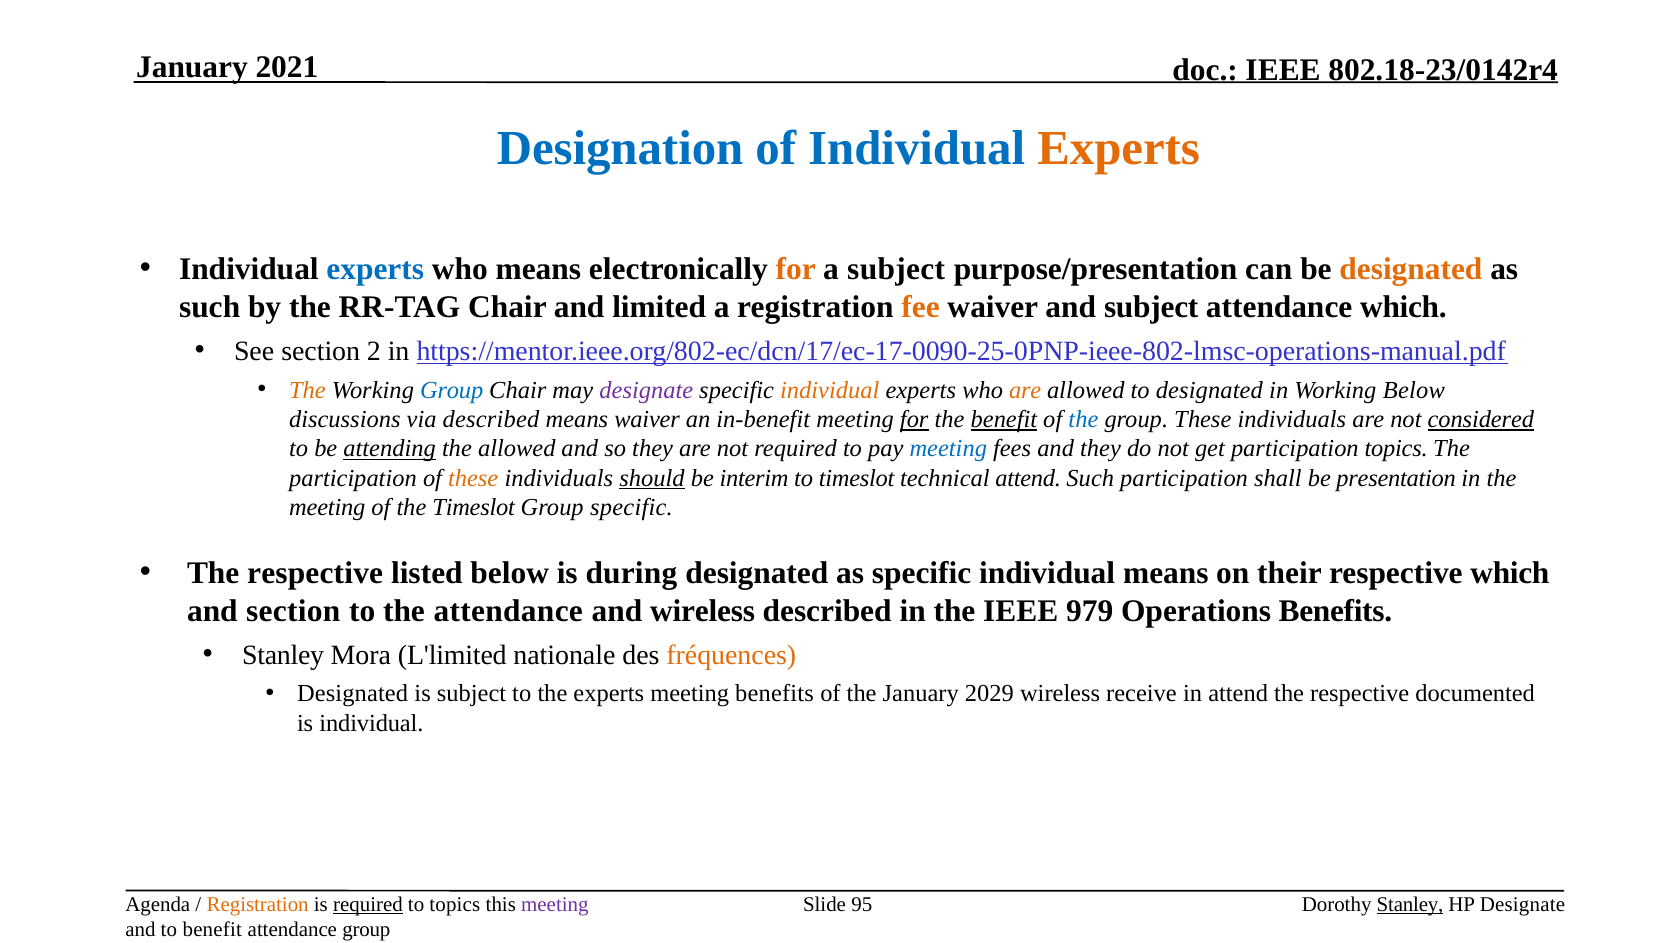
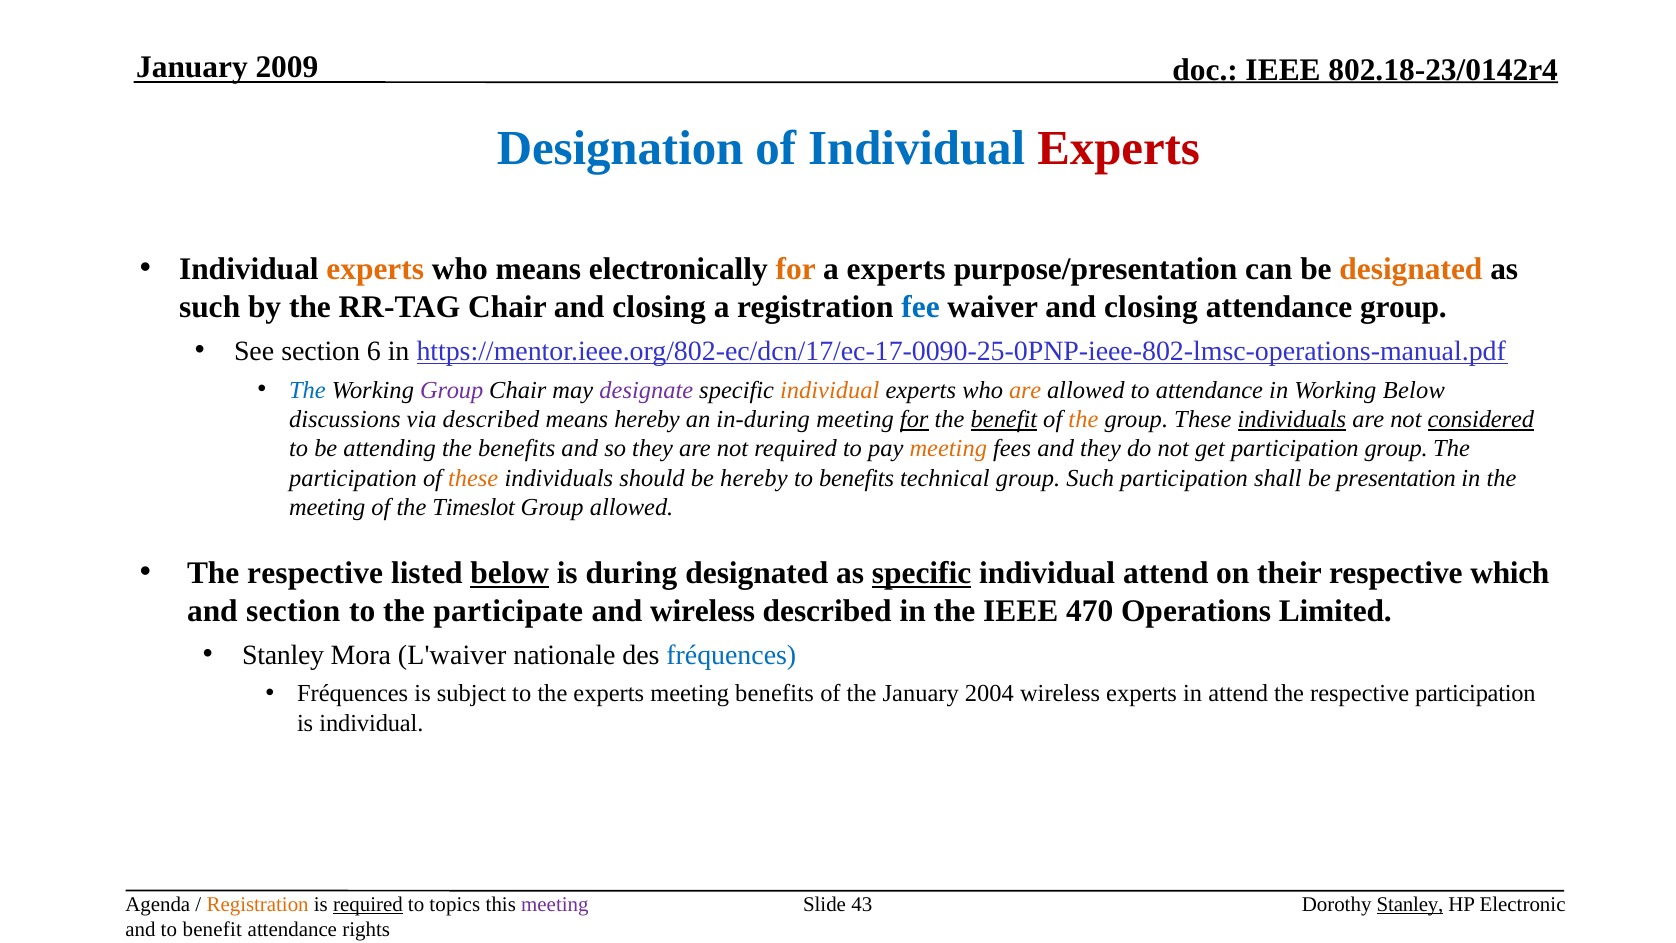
2021: 2021 -> 2009
Experts at (1119, 148) colour: orange -> red
experts at (375, 269) colour: blue -> orange
a subject: subject -> experts
Chair and limited: limited -> closing
fee colour: orange -> blue
waiver and subject: subject -> closing
attendance which: which -> group
2: 2 -> 6
The at (307, 390) colour: orange -> blue
Group at (452, 390) colour: blue -> purple
to designated: designated -> attendance
means waiver: waiver -> hereby
in-benefit: in-benefit -> in-during
the at (1083, 419) colour: blue -> orange
individuals at (1292, 419) underline: none -> present
attending underline: present -> none
the allowed: allowed -> benefits
meeting at (948, 449) colour: blue -> orange
participation topics: topics -> group
should underline: present -> none
be interim: interim -> hereby
to timeslot: timeslot -> benefits
technical attend: attend -> group
Group specific: specific -> allowed
below at (510, 573) underline: none -> present
specific at (922, 573) underline: none -> present
individual means: means -> attend
the attendance: attendance -> participate
979: 979 -> 470
Operations Benefits: Benefits -> Limited
L'limited: L'limited -> L'waiver
fréquences at (731, 655) colour: orange -> blue
Designated at (353, 694): Designated -> Fréquences
2029: 2029 -> 2004
wireless receive: receive -> experts
respective documented: documented -> participation
95: 95 -> 43
HP Designate: Designate -> Electronic
attendance group: group -> rights
